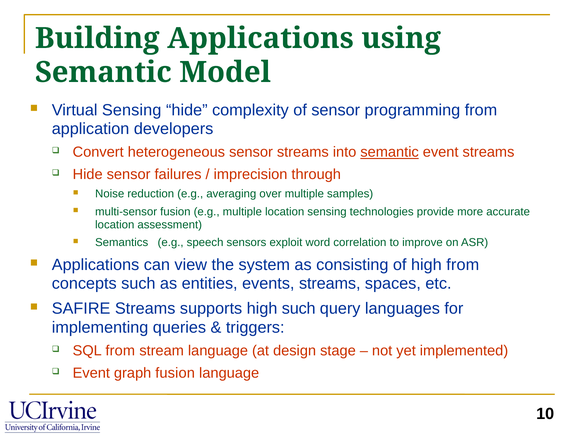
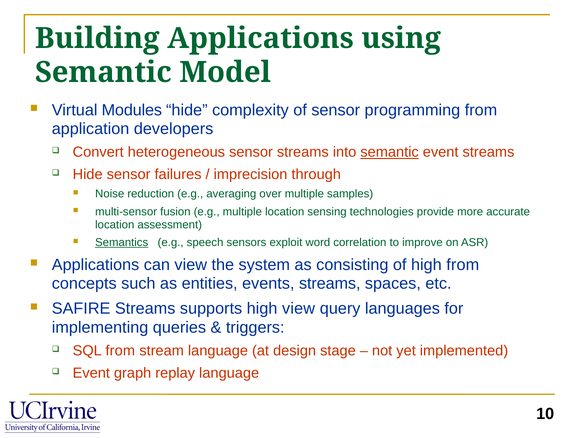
Virtual Sensing: Sensing -> Modules
Semantics underline: none -> present
high such: such -> view
graph fusion: fusion -> replay
